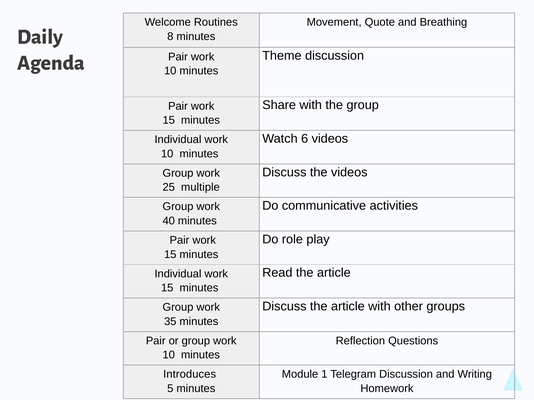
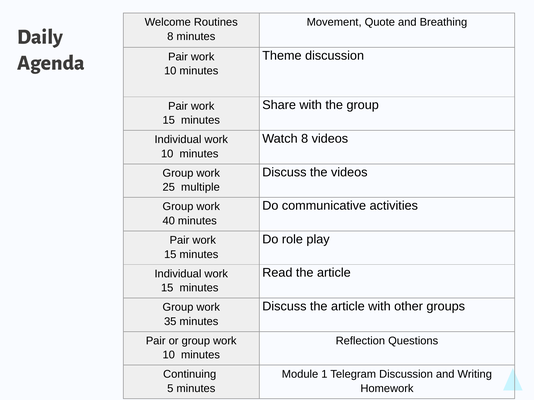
Watch 6: 6 -> 8
Introduces: Introduces -> Continuing
